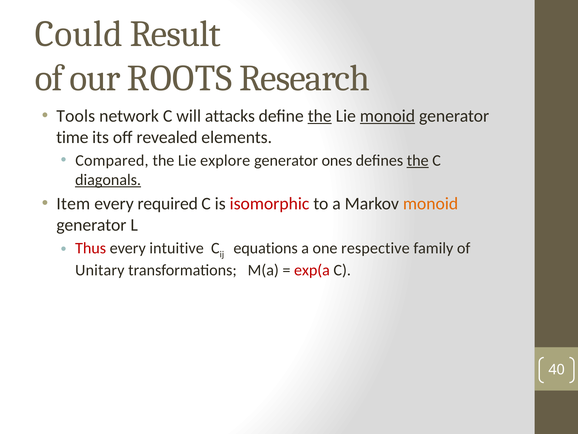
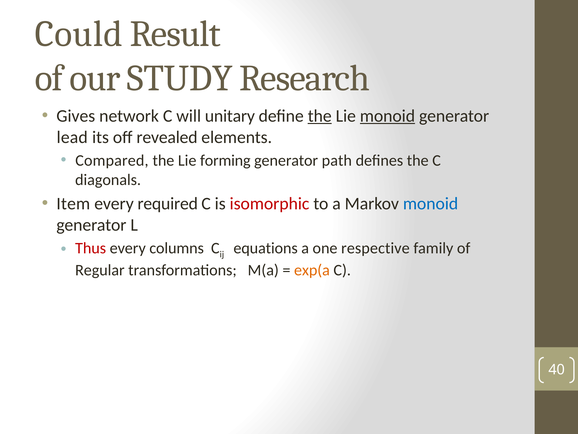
ROOTS: ROOTS -> STUDY
Tools: Tools -> Gives
attacks: attacks -> unitary
time: time -> lead
explore: explore -> forming
ones: ones -> path
the at (418, 160) underline: present -> none
diagonals underline: present -> none
monoid at (431, 204) colour: orange -> blue
intuitive: intuitive -> columns
Unitary: Unitary -> Regular
exp(a colour: red -> orange
